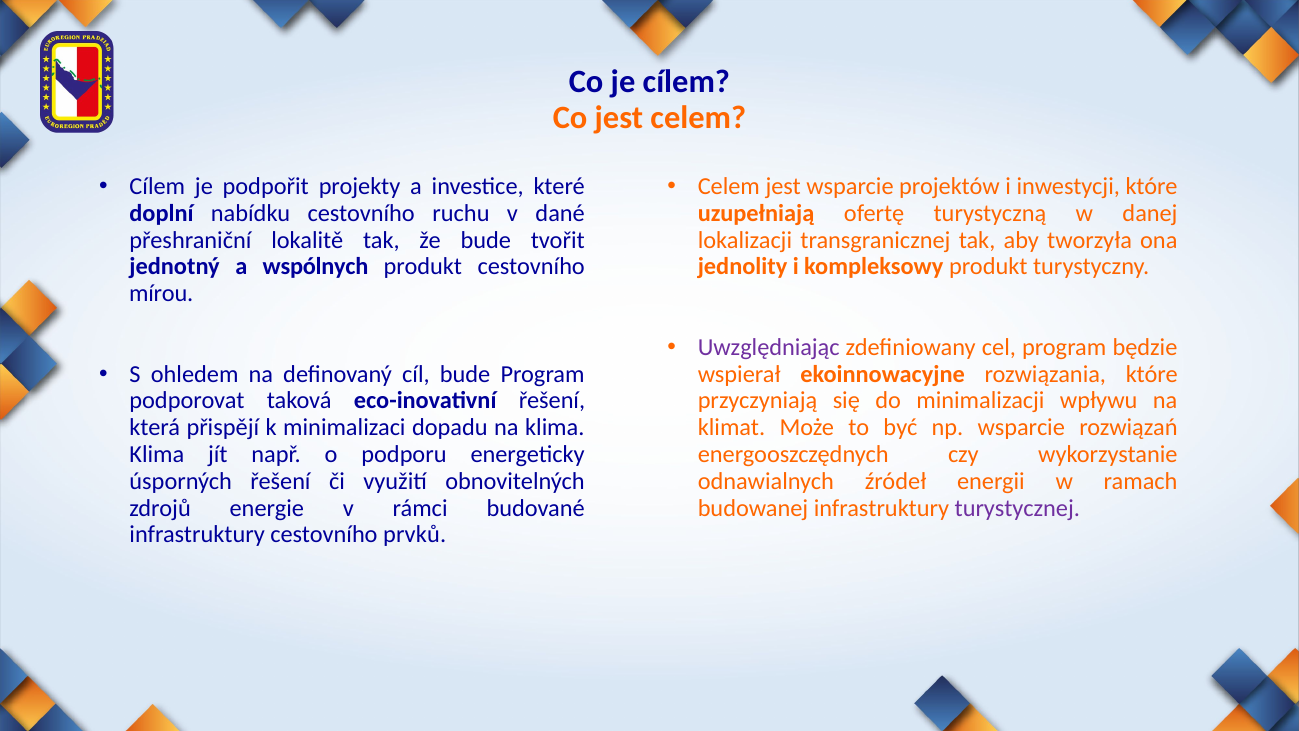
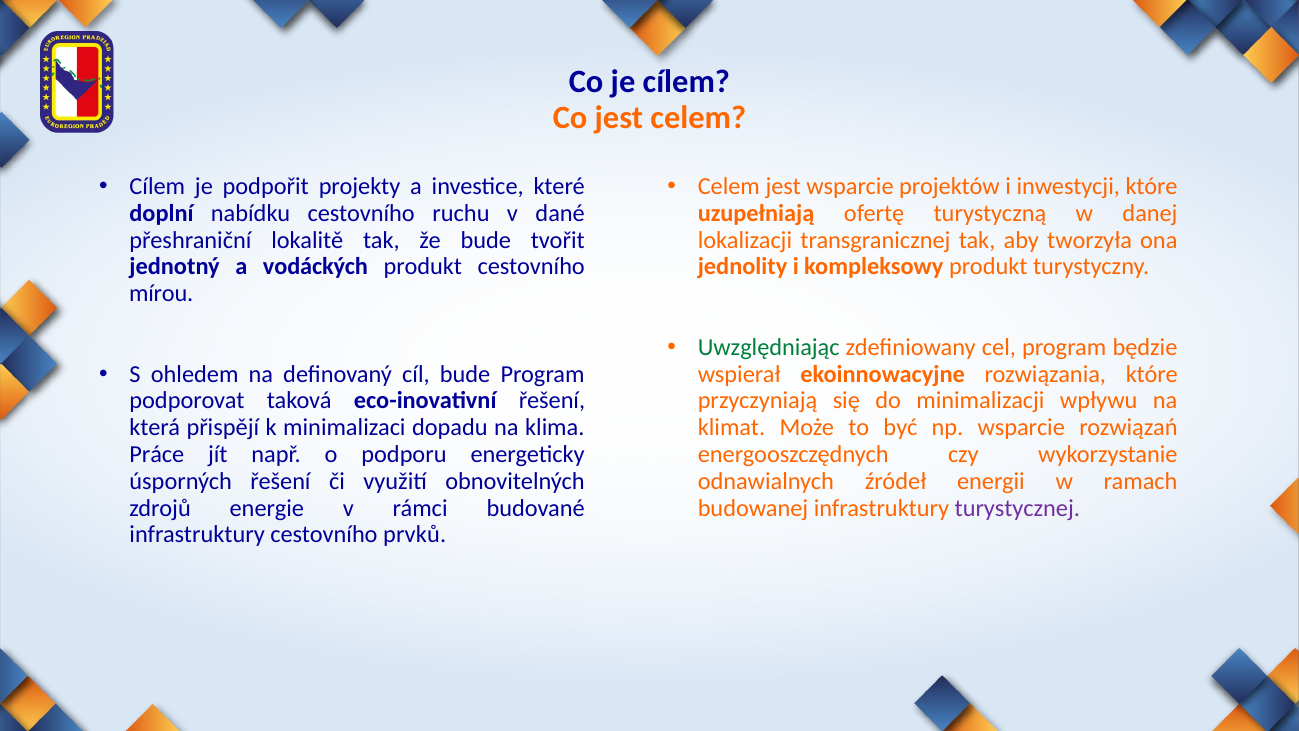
wspólnych: wspólnych -> vodáckých
Uwzględniając colour: purple -> green
Klima at (157, 454): Klima -> Práce
